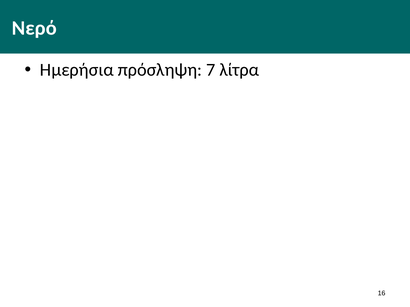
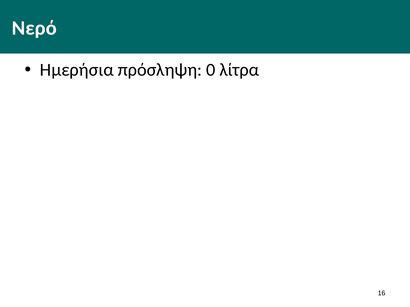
7: 7 -> 0
